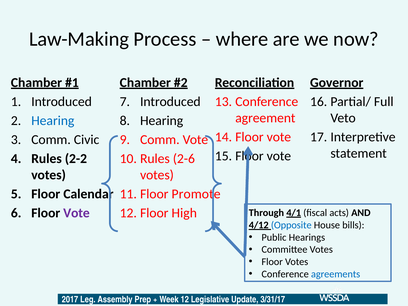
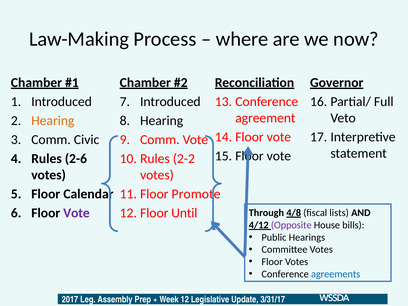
Hearing at (53, 121) colour: blue -> orange
2-2: 2-2 -> 2-6
2-6: 2-6 -> 2-2
High: High -> Until
4/1: 4/1 -> 4/8
acts: acts -> lists
Opposite colour: blue -> purple
